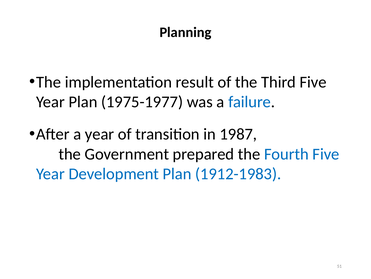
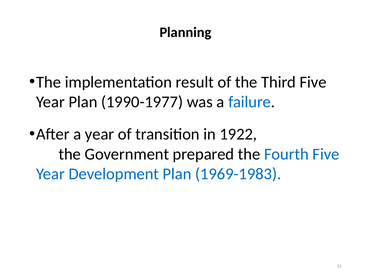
1975-1977: 1975-1977 -> 1990-1977
1987: 1987 -> 1922
1912-1983: 1912-1983 -> 1969-1983
